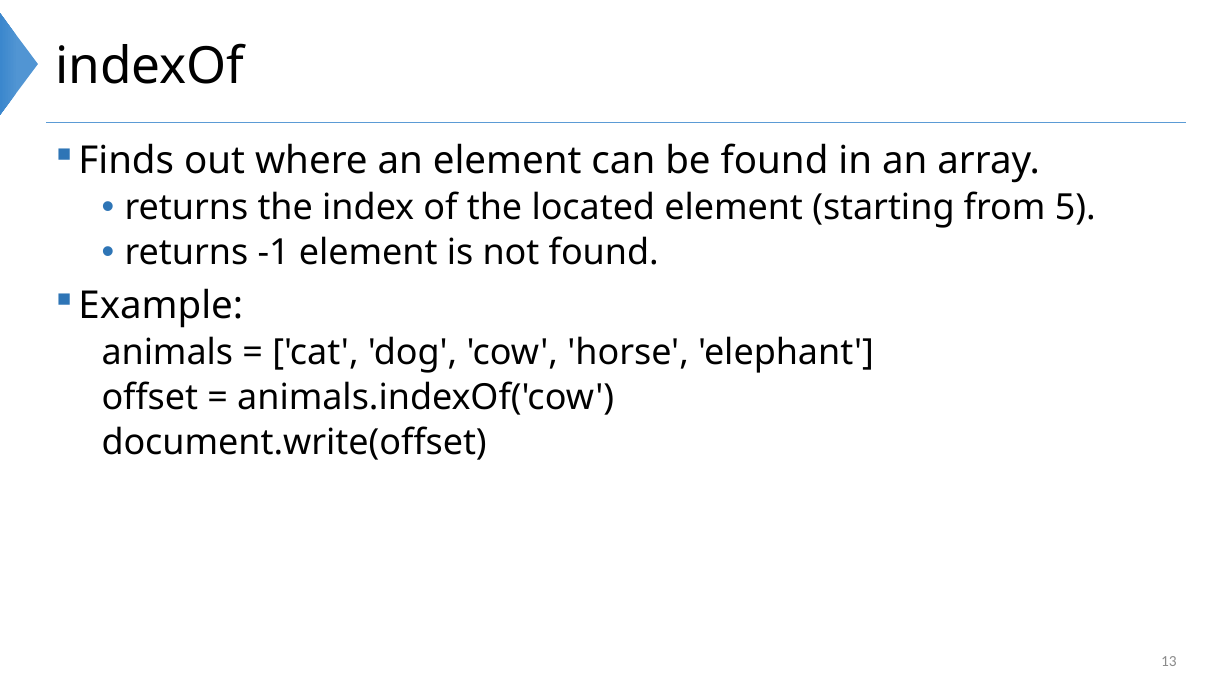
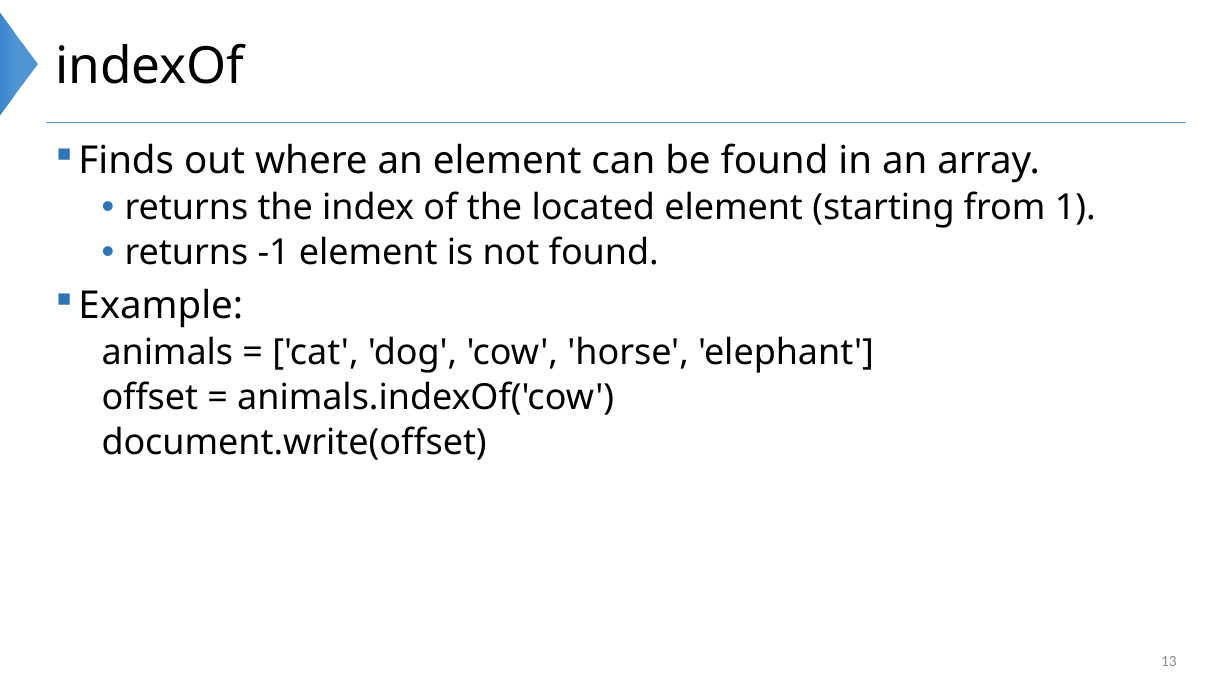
5: 5 -> 1
